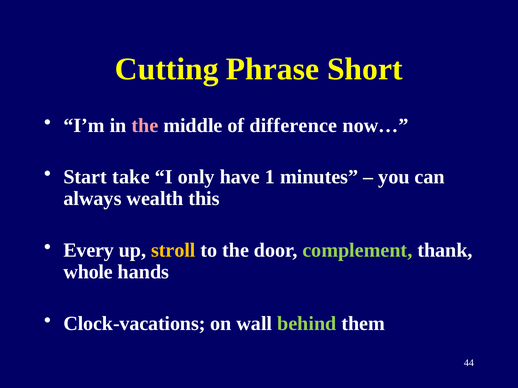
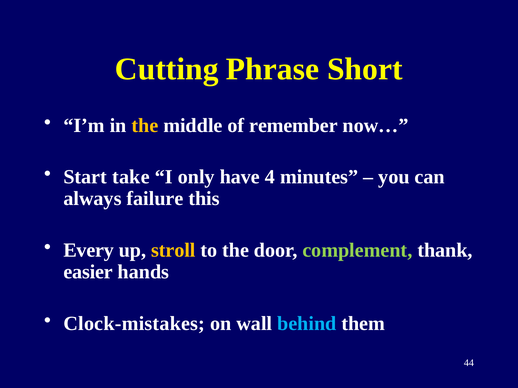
the at (145, 126) colour: pink -> yellow
difference: difference -> remember
1: 1 -> 4
wealth: wealth -> failure
whole: whole -> easier
Clock-vacations: Clock-vacations -> Clock-mistakes
behind colour: light green -> light blue
